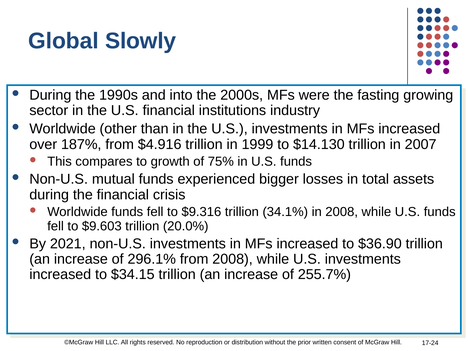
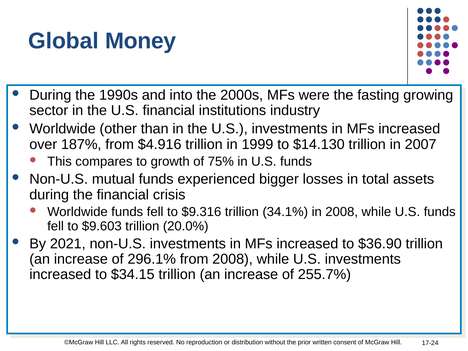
Slowly: Slowly -> Money
